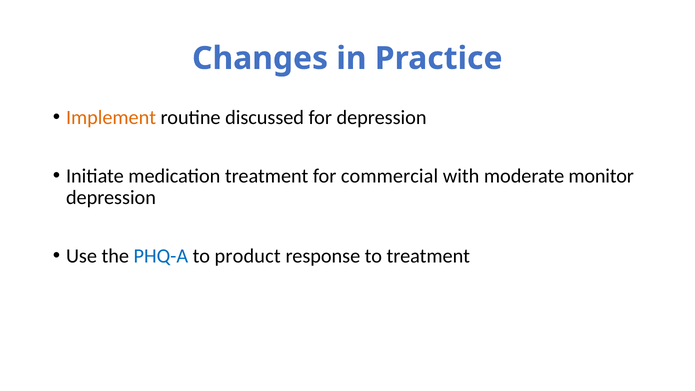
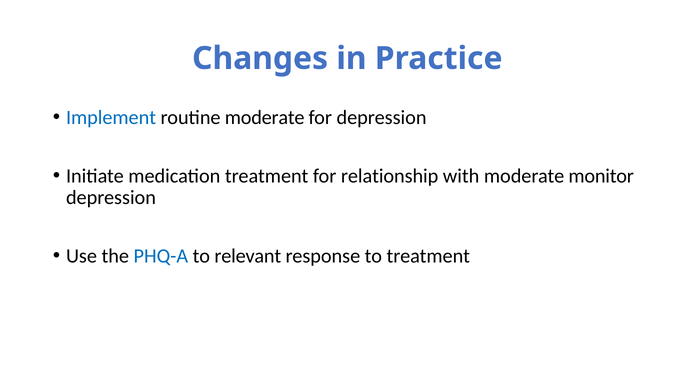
Implement colour: orange -> blue
routine discussed: discussed -> moderate
commercial: commercial -> relationship
product: product -> relevant
